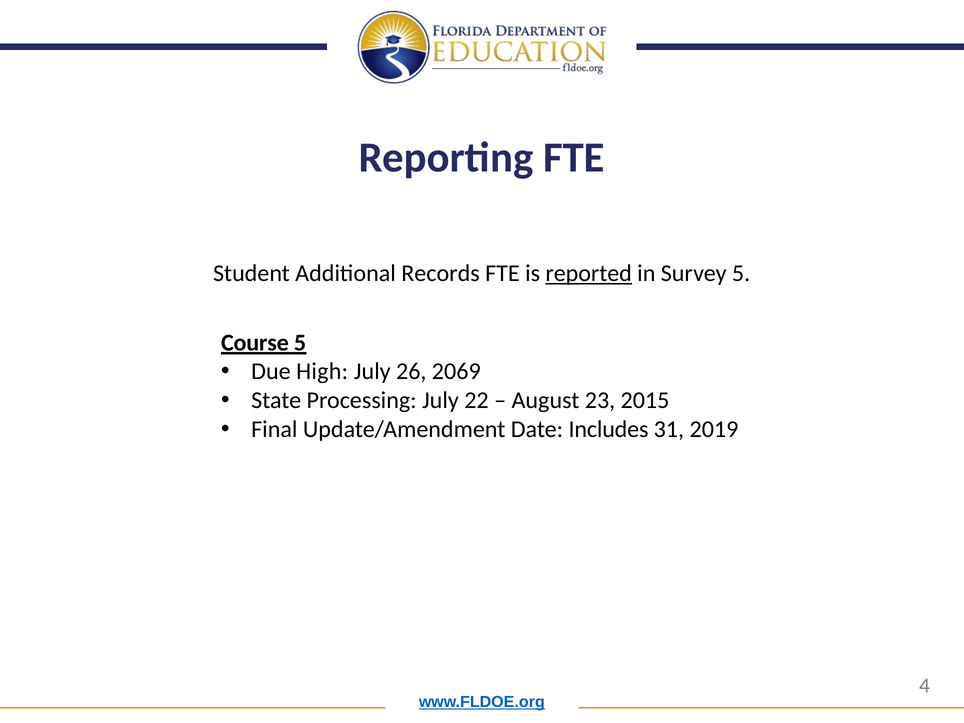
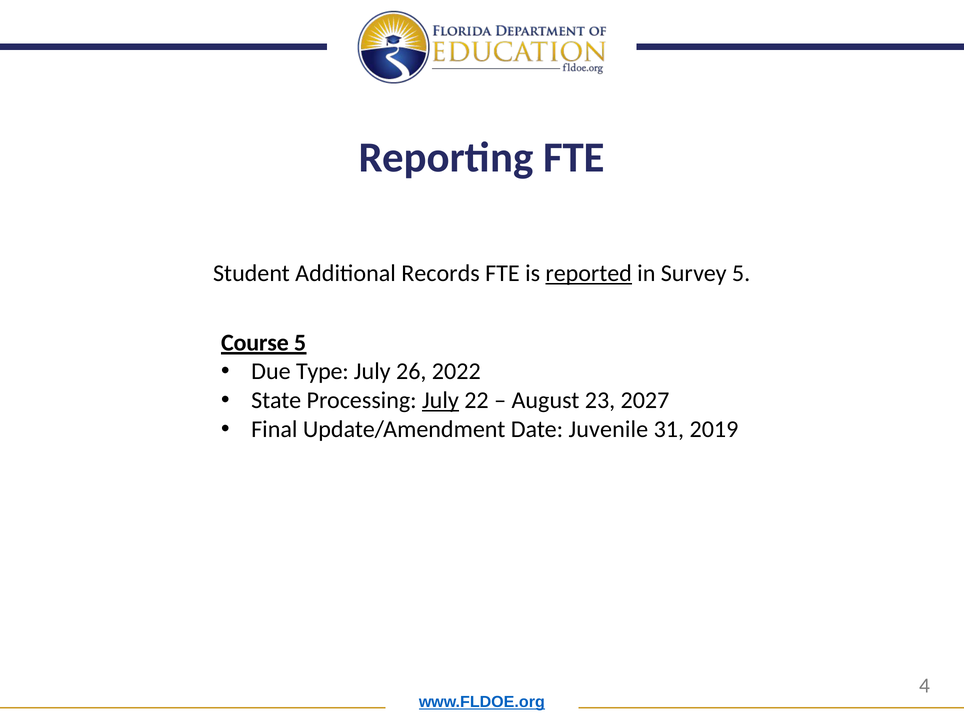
High: High -> Type
2069: 2069 -> 2022
July at (440, 400) underline: none -> present
2015: 2015 -> 2027
Includes: Includes -> Juvenile
